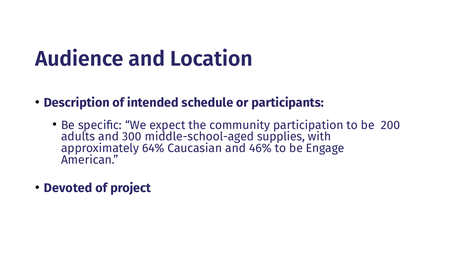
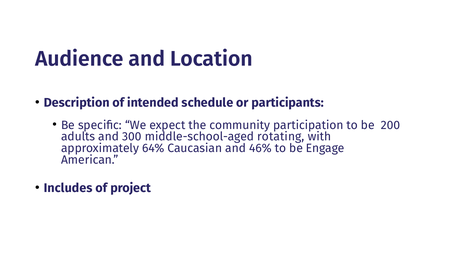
supplies: supplies -> rotating
Devoted: Devoted -> Includes
